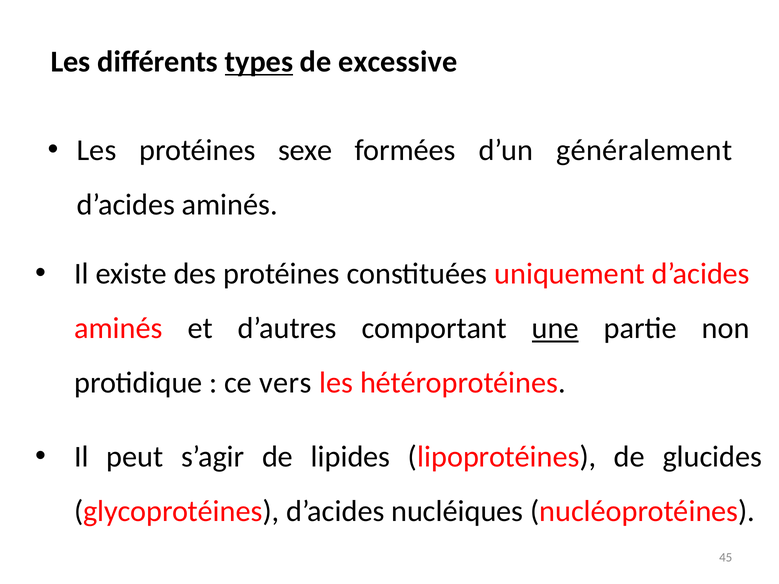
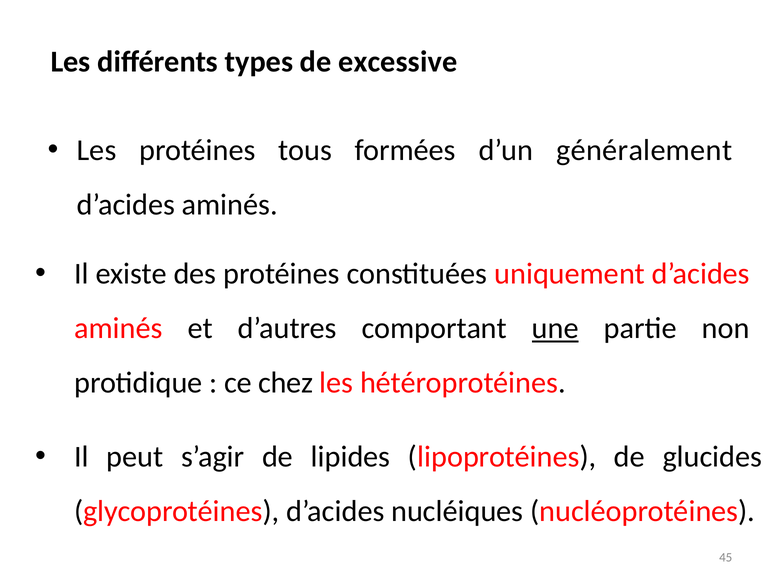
types underline: present -> none
sexe: sexe -> tous
vers: vers -> chez
